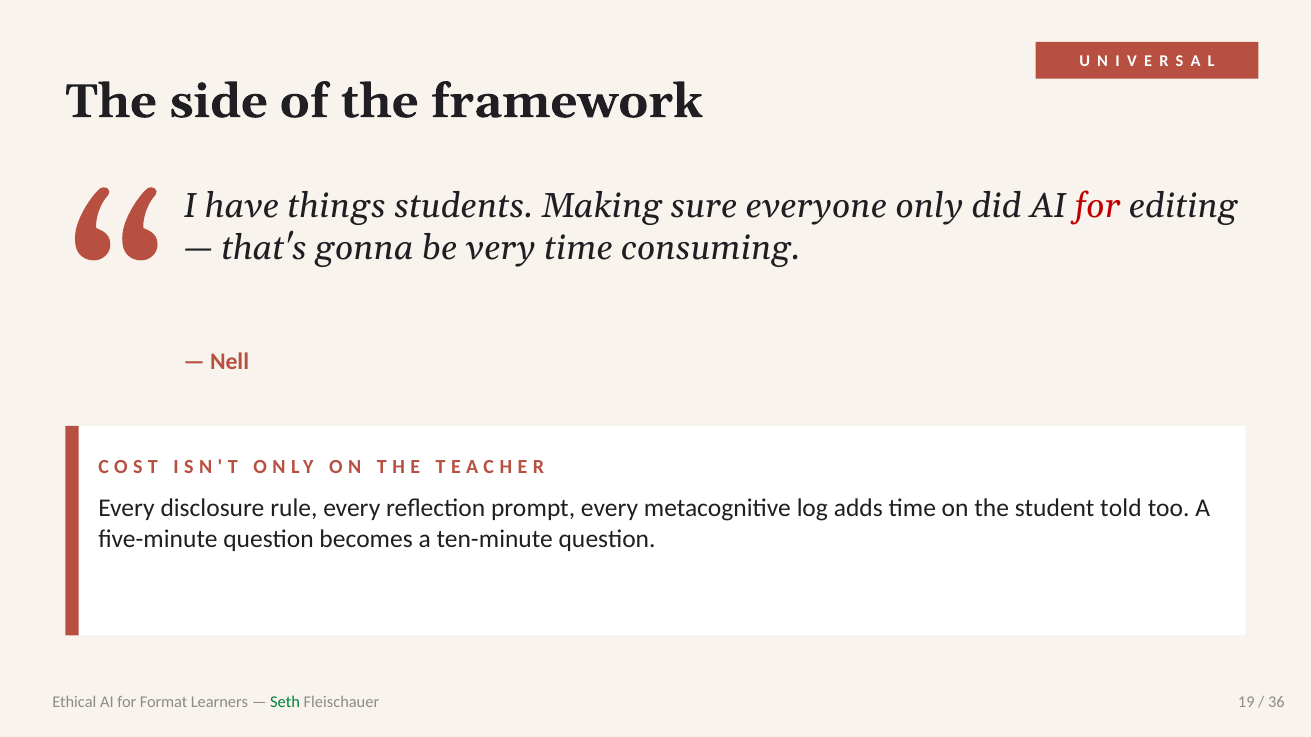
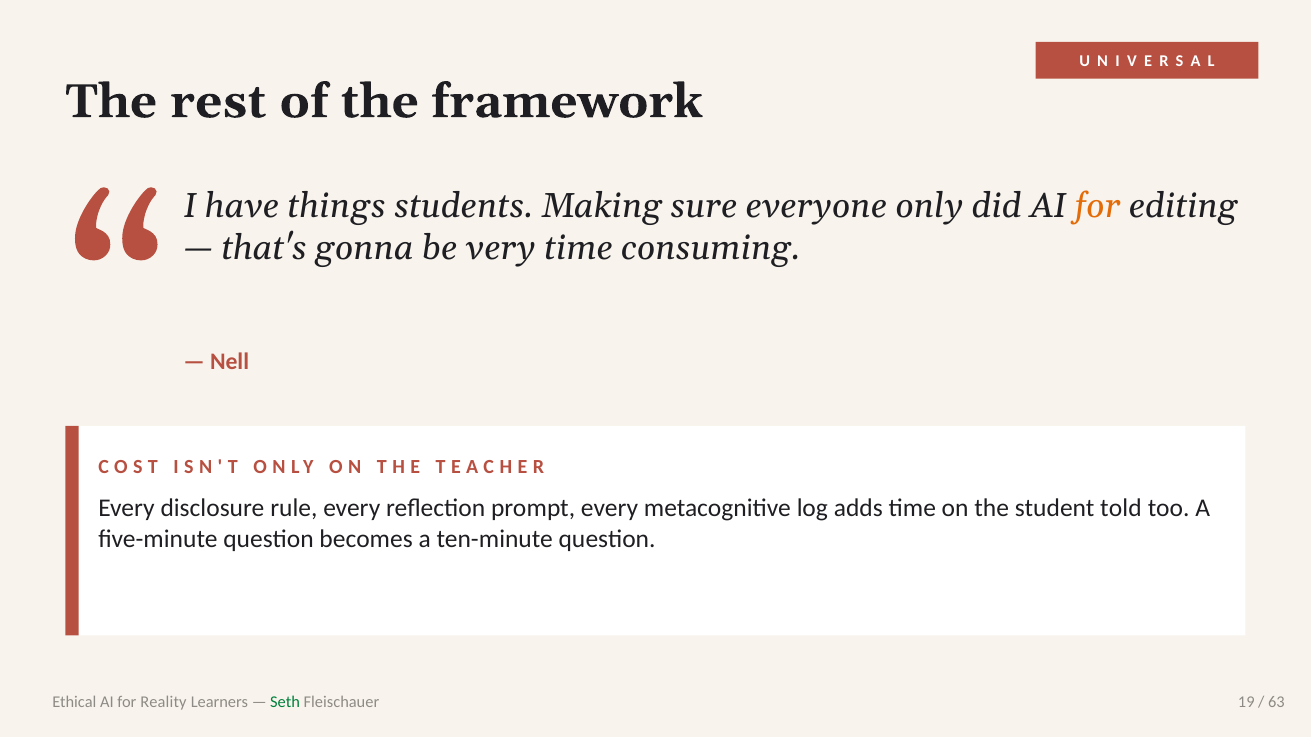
side: side -> rest
for at (1098, 207) colour: red -> orange
Format: Format -> Reality
36: 36 -> 63
